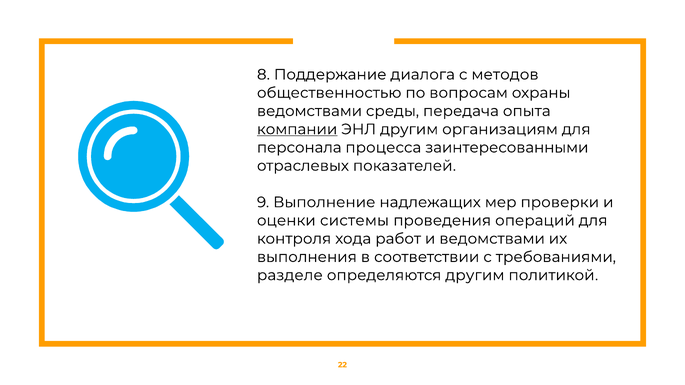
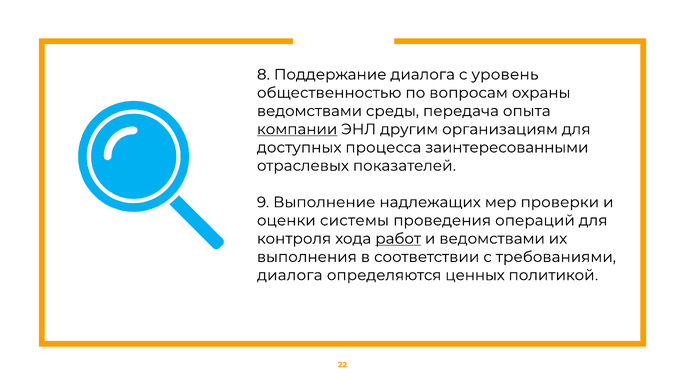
методов: методов -> уровень
персонала: персонала -> доступных
работ underline: none -> present
разделе at (290, 275): разделе -> диалога
определяются другим: другим -> ценных
